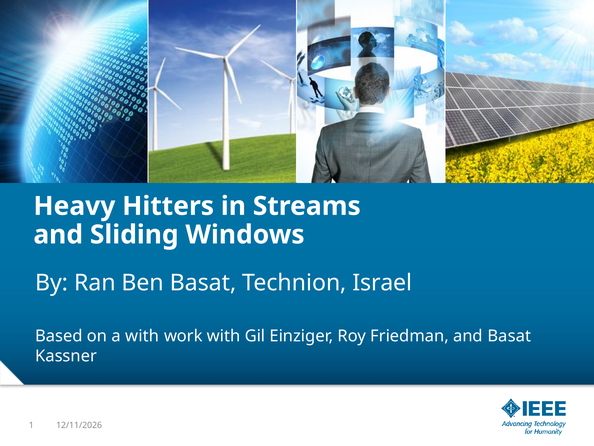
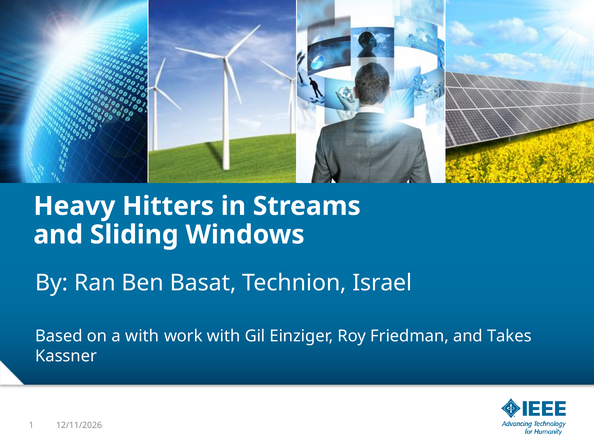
and Basat: Basat -> Takes
